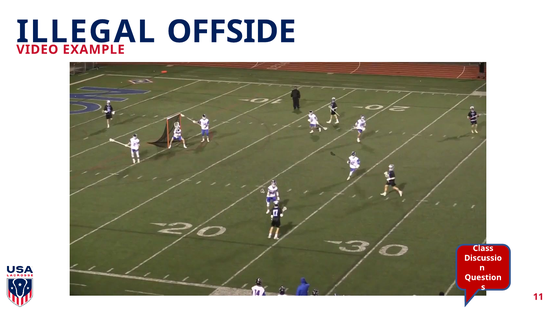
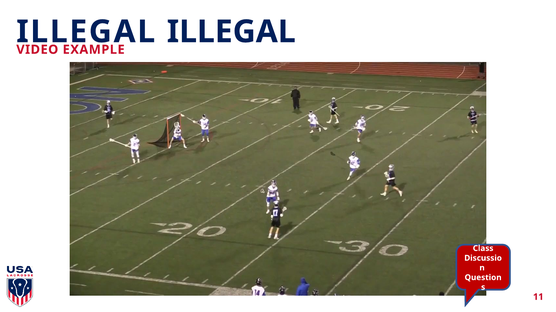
OFFSIDE at (231, 32): OFFSIDE -> ILLEGAL
